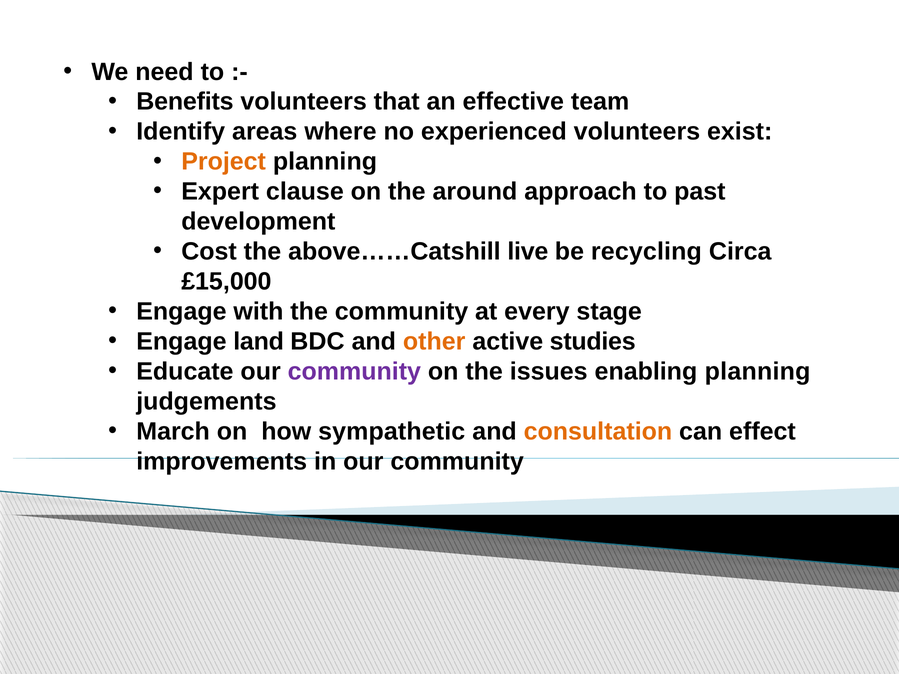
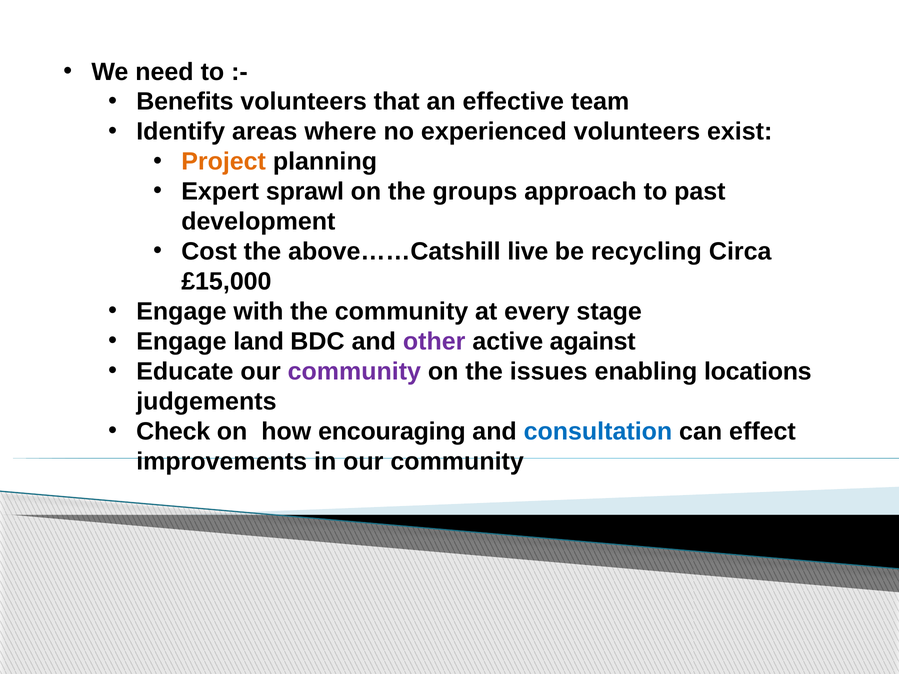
clause: clause -> sprawl
around: around -> groups
other colour: orange -> purple
studies: studies -> against
enabling planning: planning -> locations
March: March -> Check
sympathetic: sympathetic -> encouraging
consultation colour: orange -> blue
